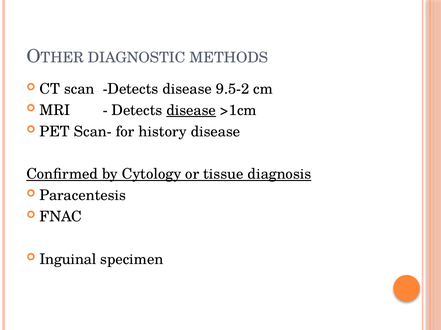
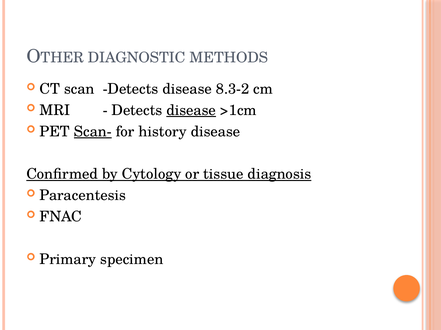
9.5-2: 9.5-2 -> 8.3-2
Scan- underline: none -> present
Inguinal: Inguinal -> Primary
